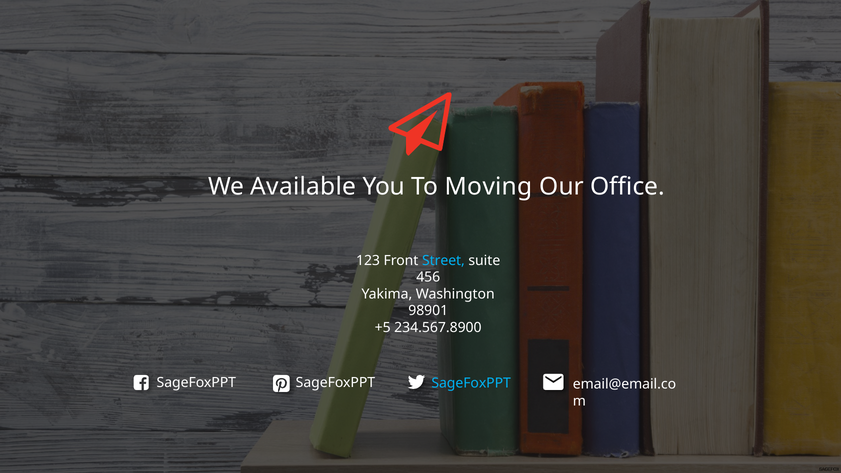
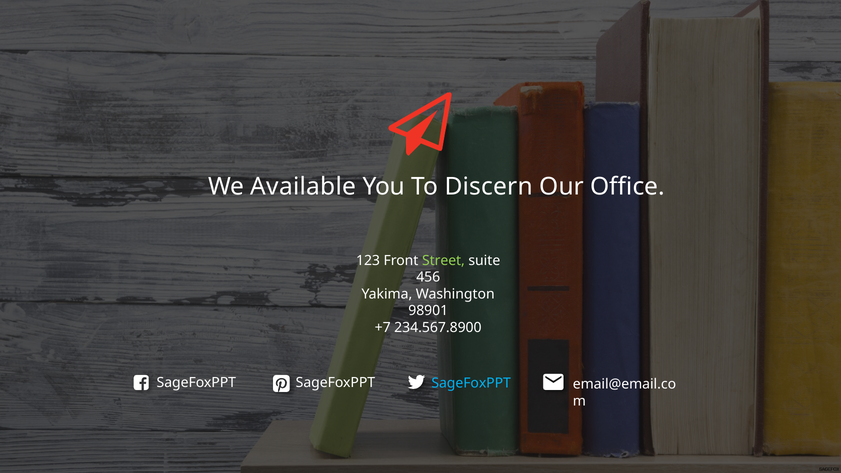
Moving: Moving -> Discern
Street colour: light blue -> light green
+5: +5 -> +7
